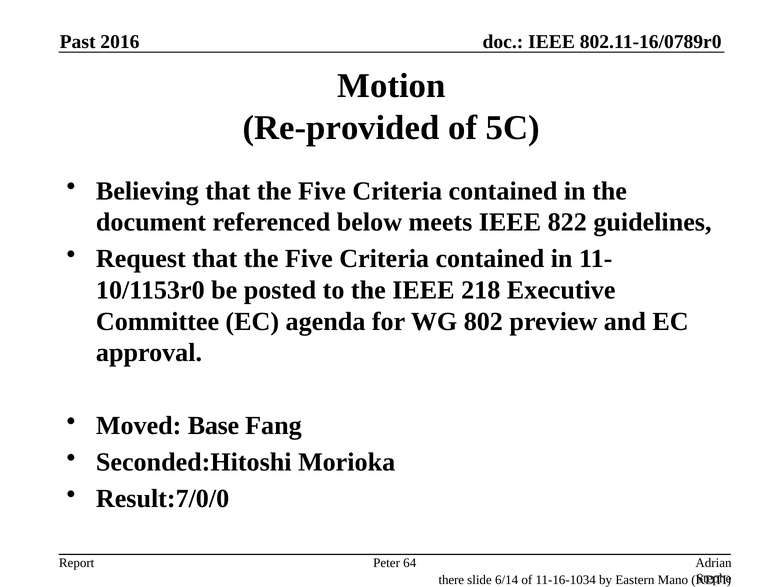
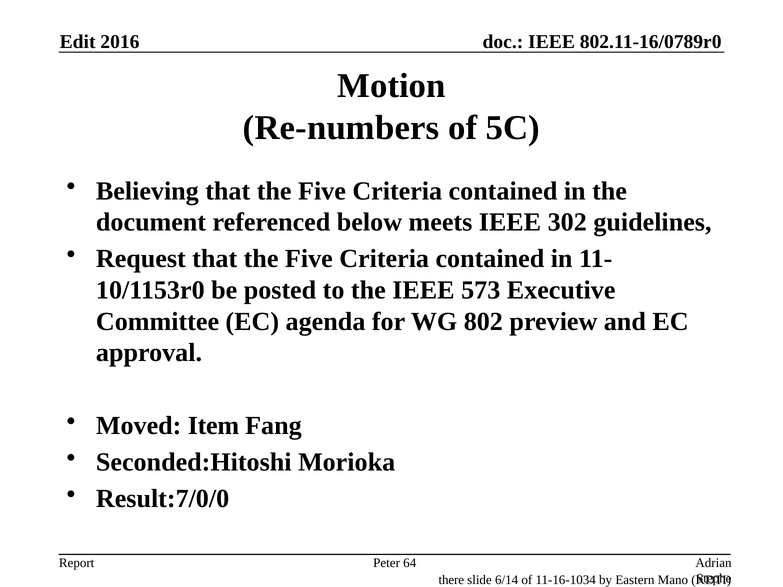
Past: Past -> Edit
Re-provided: Re-provided -> Re-numbers
822: 822 -> 302
218: 218 -> 573
Base: Base -> Item
